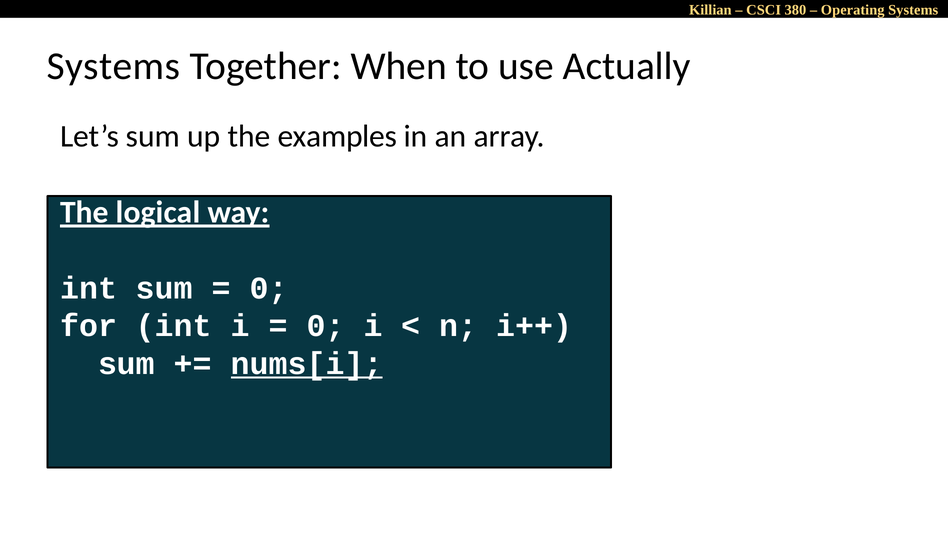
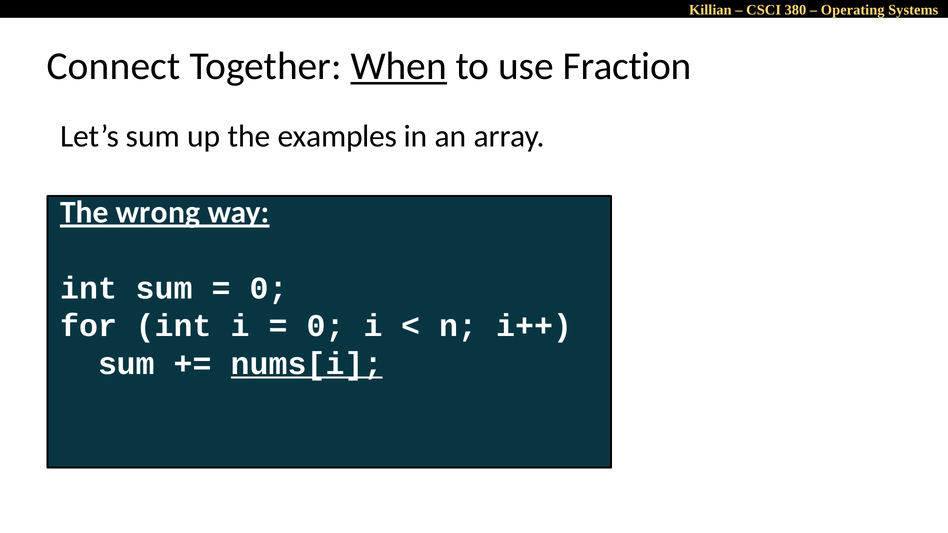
Systems at (113, 66): Systems -> Connect
When underline: none -> present
Actually: Actually -> Fraction
logical: logical -> wrong
